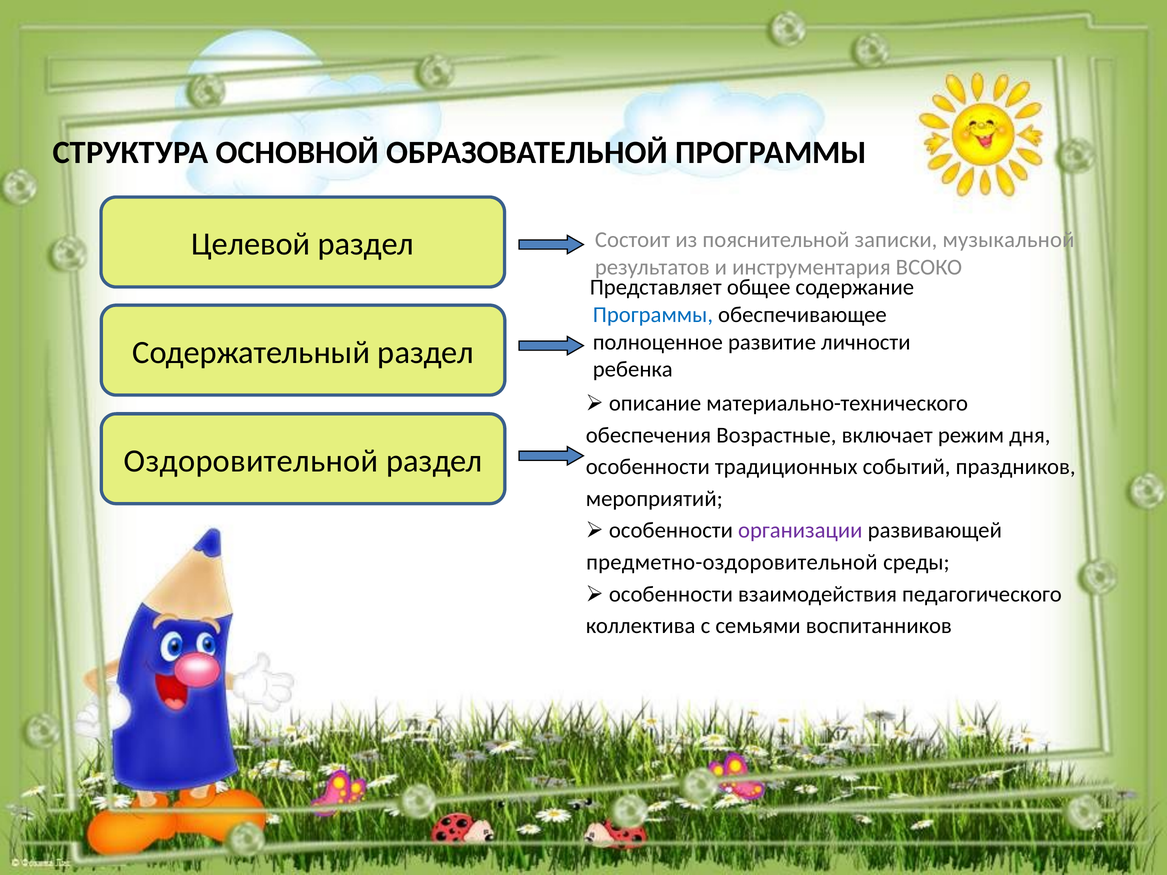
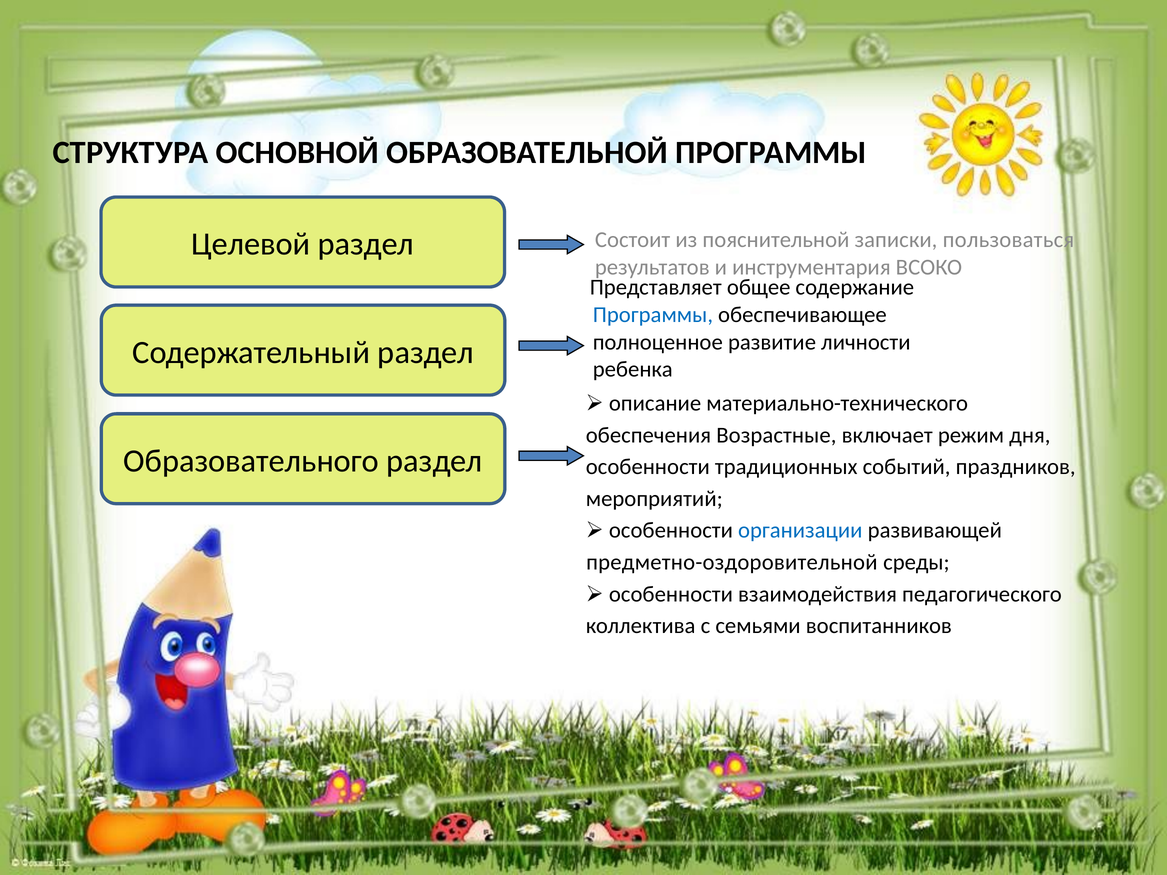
музыкальной: музыкальной -> пользоваться
Оздоровительной: Оздоровительной -> Образовательного
организации colour: purple -> blue
